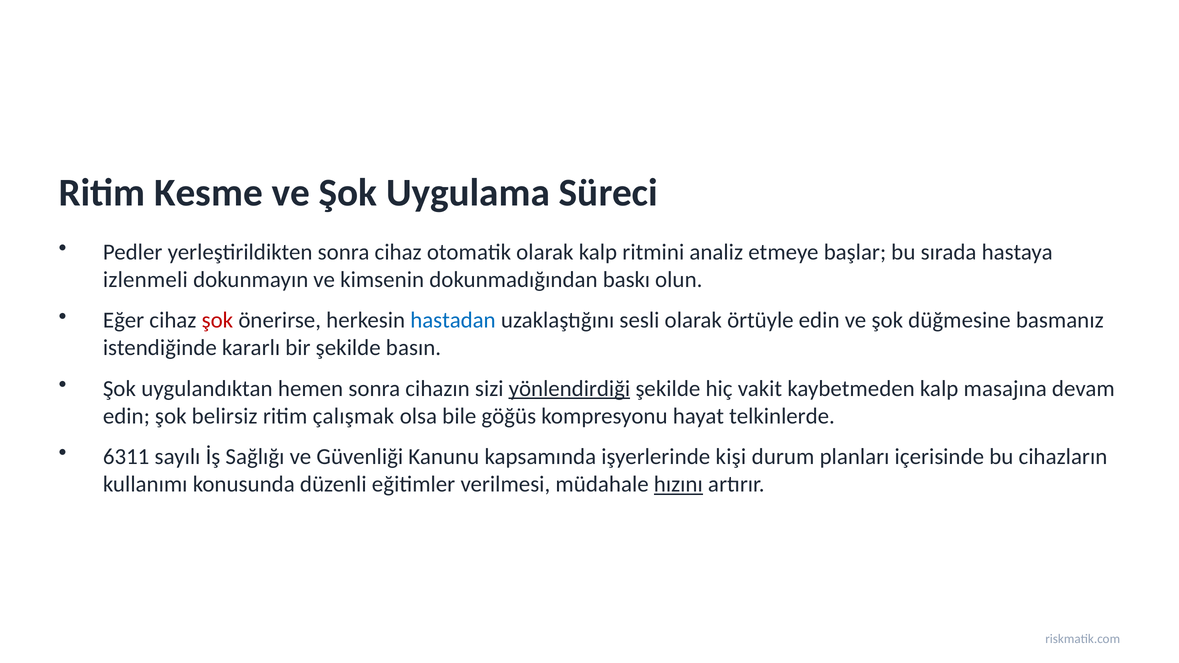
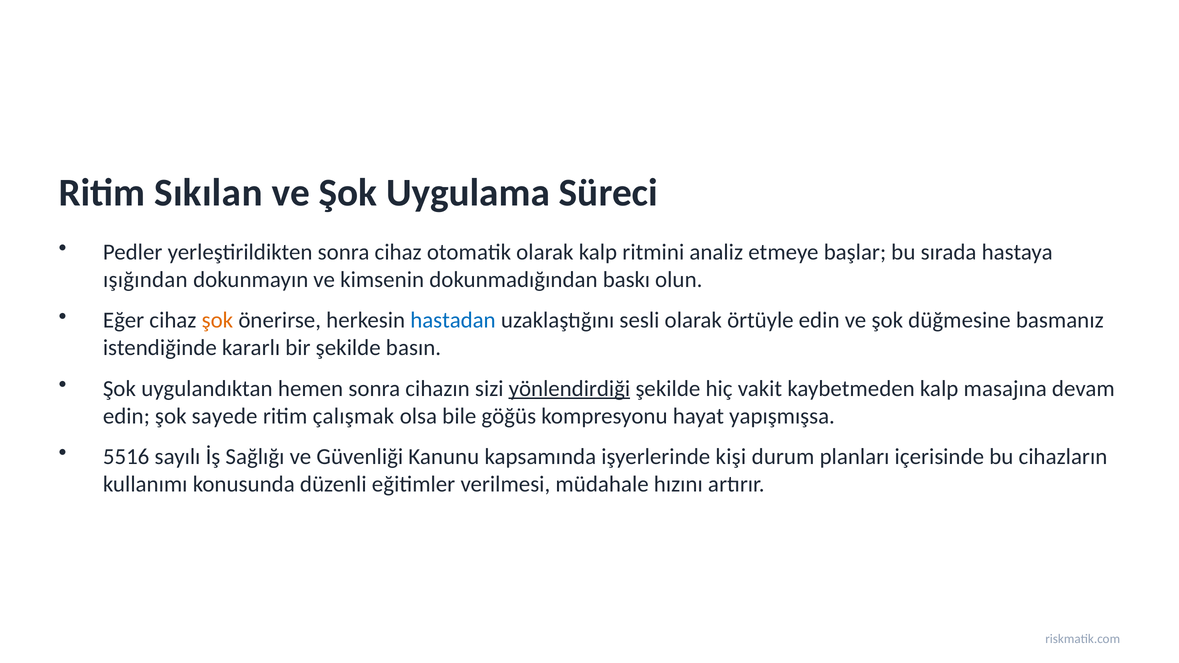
Kesme: Kesme -> Sıkılan
izlenmeli: izlenmeli -> ışığından
şok at (217, 320) colour: red -> orange
belirsiz: belirsiz -> sayede
telkinlerde: telkinlerde -> yapışmışsa
6311: 6311 -> 5516
hızını underline: present -> none
